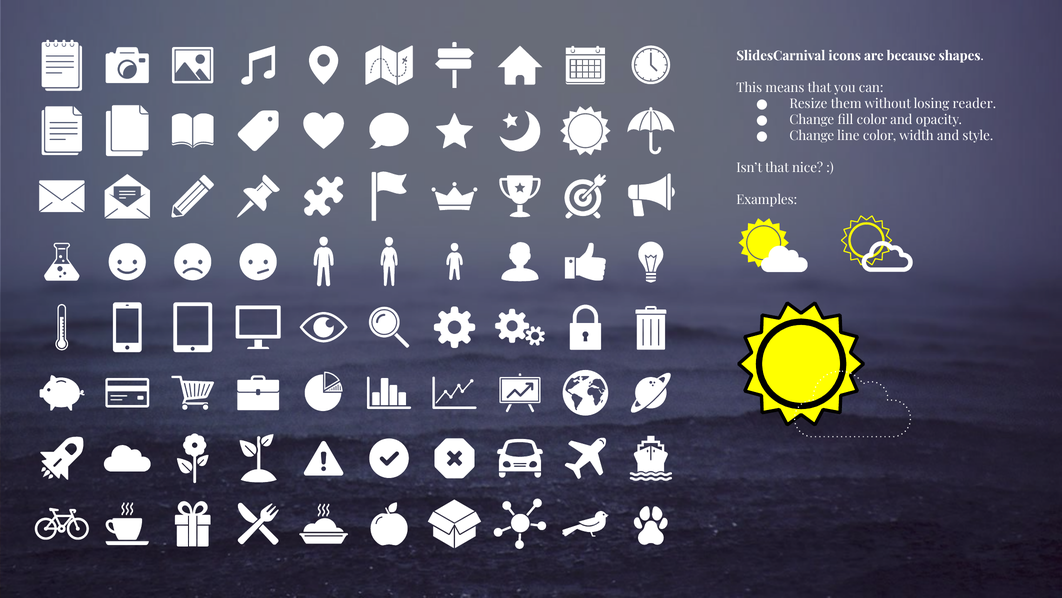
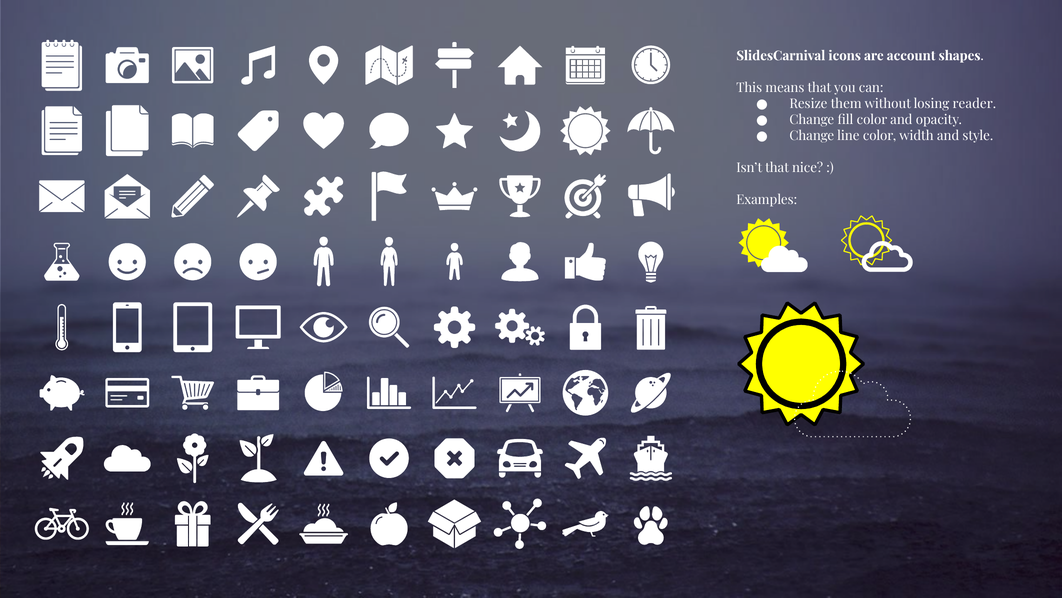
because: because -> account
